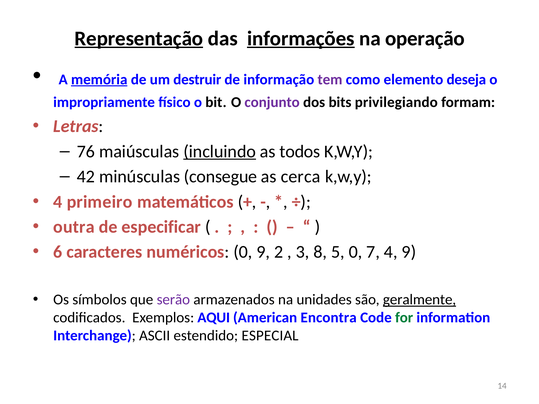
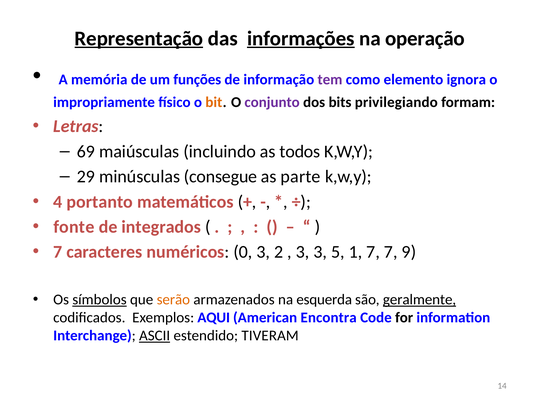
memória underline: present -> none
destruir: destruir -> funções
deseja: deseja -> ignora
bit colour: black -> orange
76: 76 -> 69
incluindo underline: present -> none
42: 42 -> 29
cerca: cerca -> parte
primeiro: primeiro -> portanto
outra: outra -> fonte
especificar: especificar -> integrados
6 at (58, 252): 6 -> 7
0 9: 9 -> 3
3 8: 8 -> 3
5 0: 0 -> 1
7 4: 4 -> 7
símbolos underline: none -> present
serão colour: purple -> orange
unidades: unidades -> esquerda
for colour: green -> black
ASCII underline: none -> present
ESPECIAL: ESPECIAL -> TIVERAM
